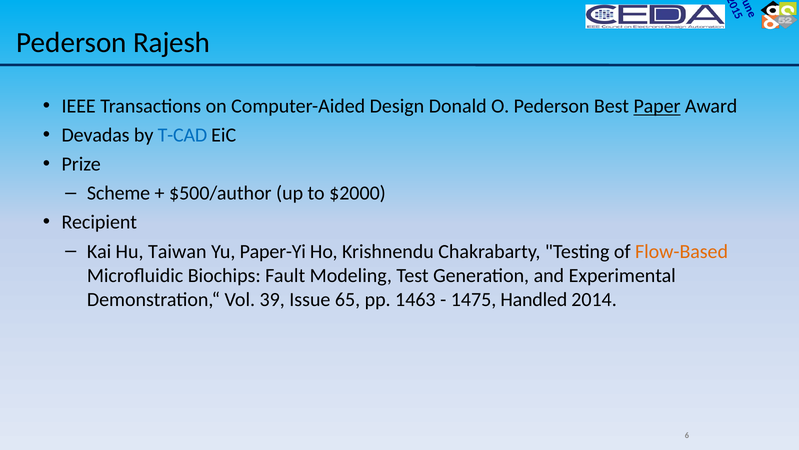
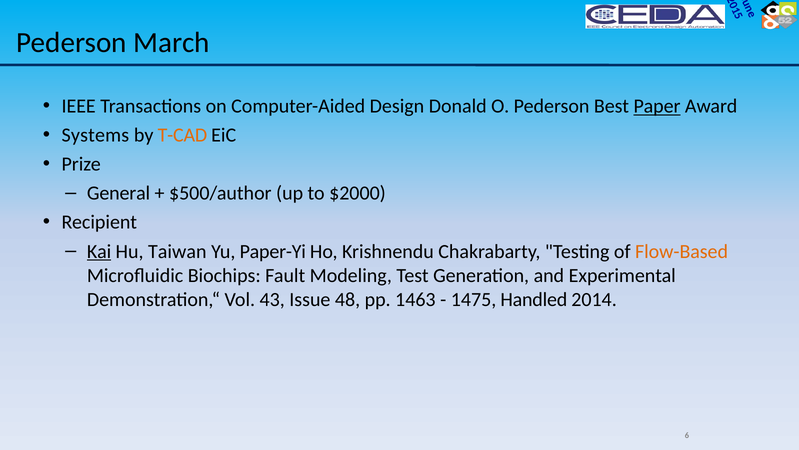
Rajesh: Rajesh -> March
Devadas: Devadas -> Systems
T-CAD colour: blue -> orange
Scheme: Scheme -> General
Kai underline: none -> present
39: 39 -> 43
65: 65 -> 48
